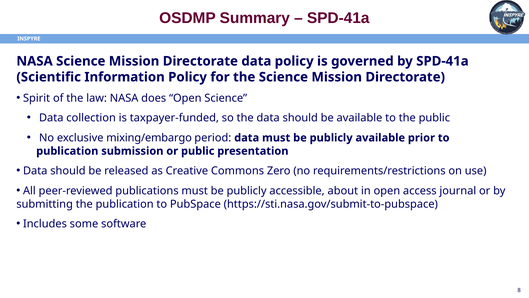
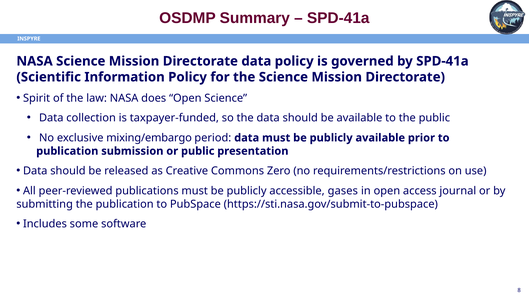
about: about -> gases
